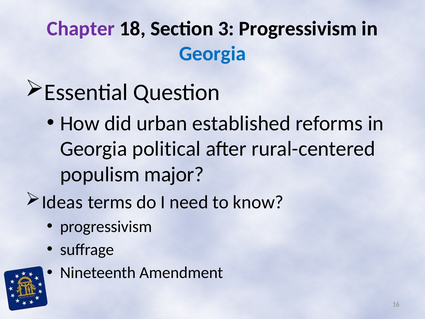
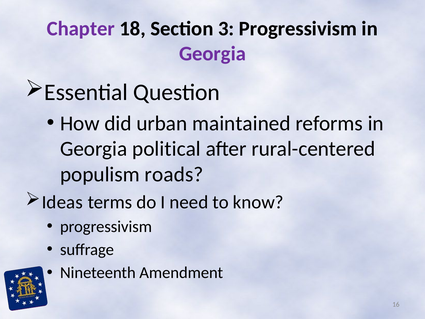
Georgia at (212, 54) colour: blue -> purple
established: established -> maintained
major: major -> roads
